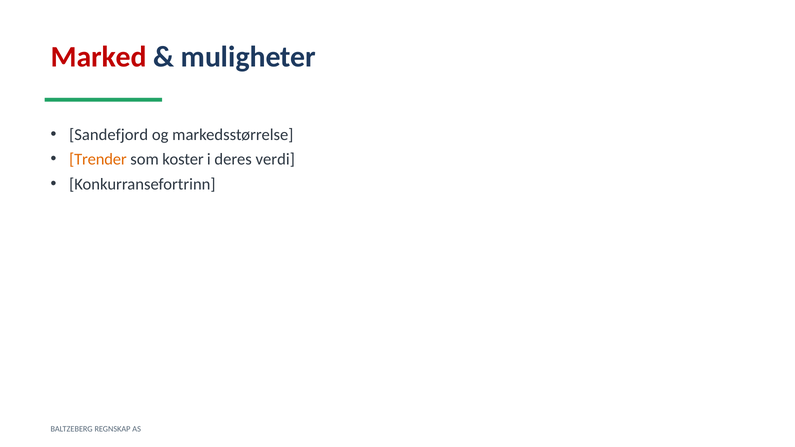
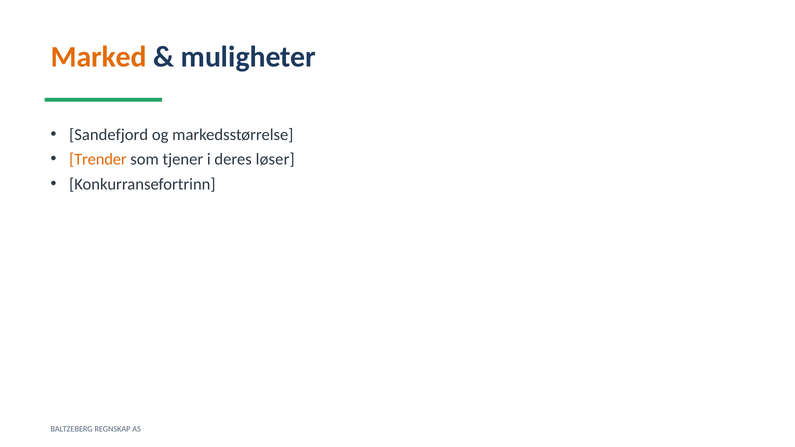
Marked colour: red -> orange
koster: koster -> tjener
verdi: verdi -> løser
